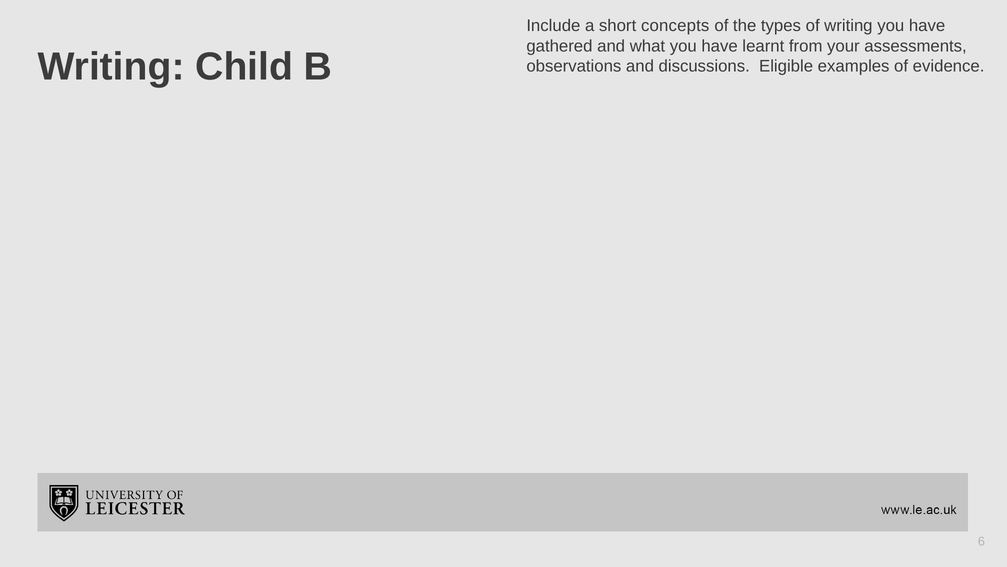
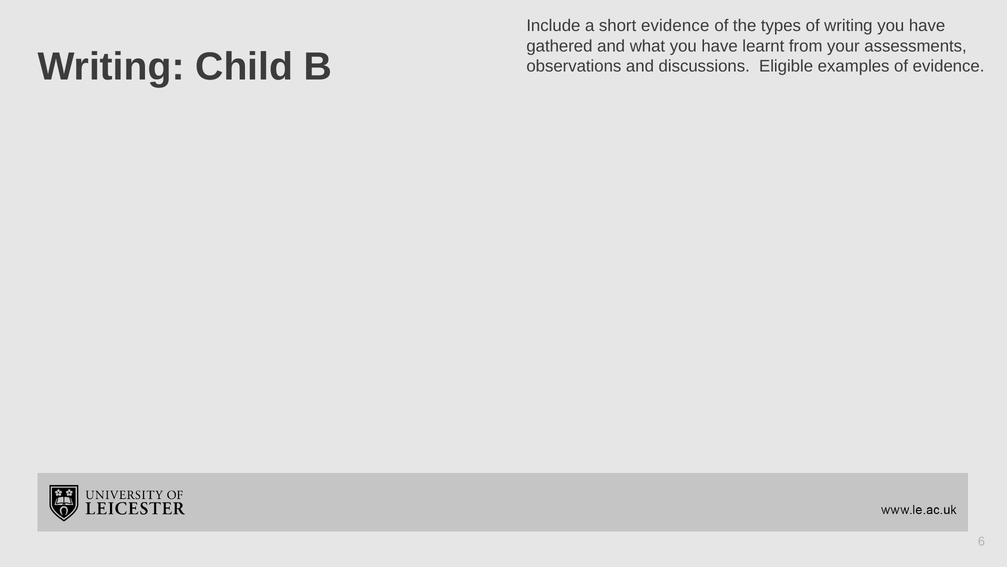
short concepts: concepts -> evidence
